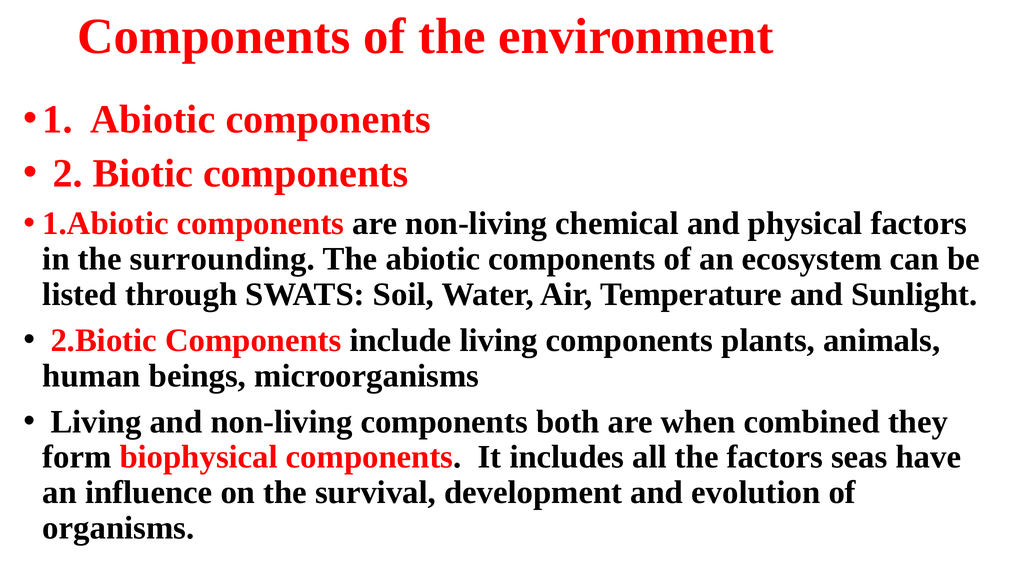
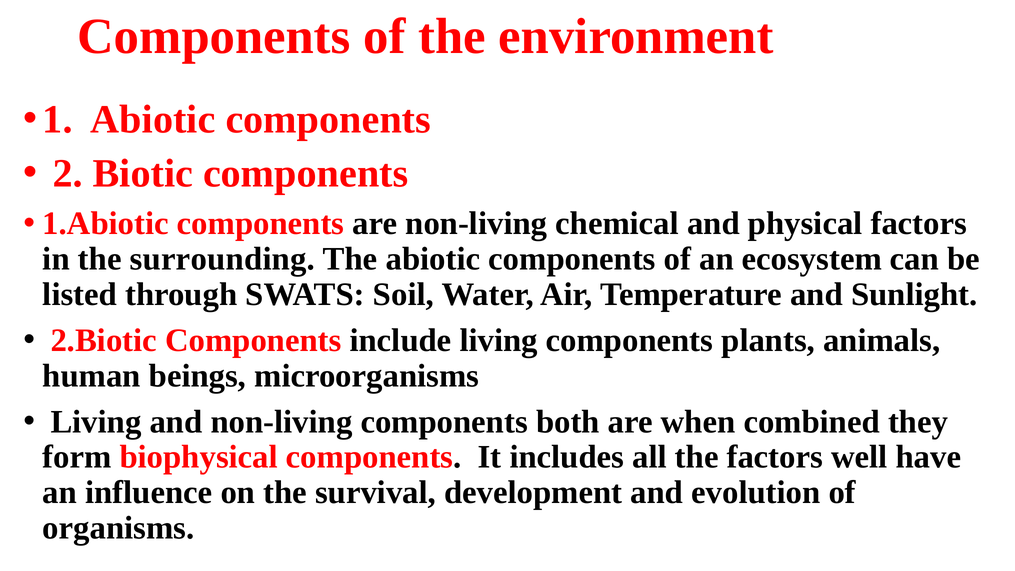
seas: seas -> well
